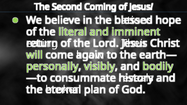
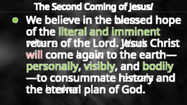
nations: nations -> women
eating: eating -> where
Their: Their -> Work
will colour: light green -> pink
